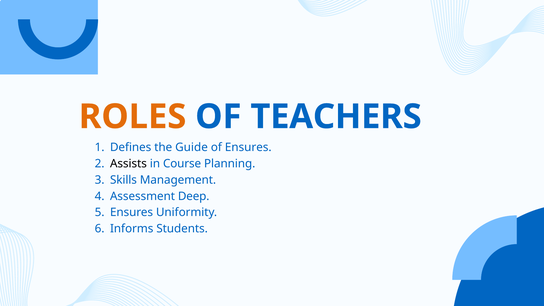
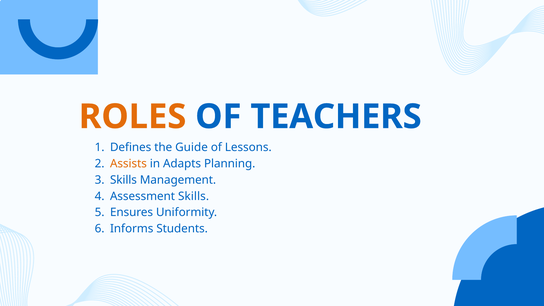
of Ensures: Ensures -> Lessons
Assists colour: black -> orange
Course: Course -> Adapts
Deep at (194, 196): Deep -> Skills
